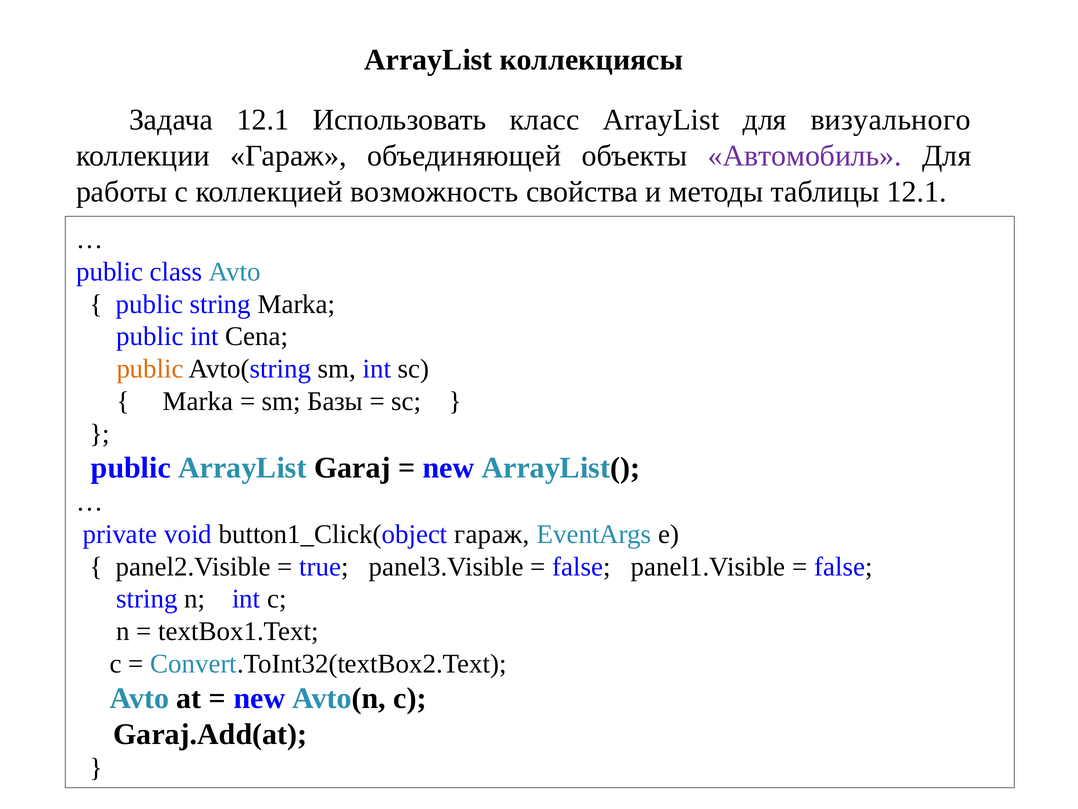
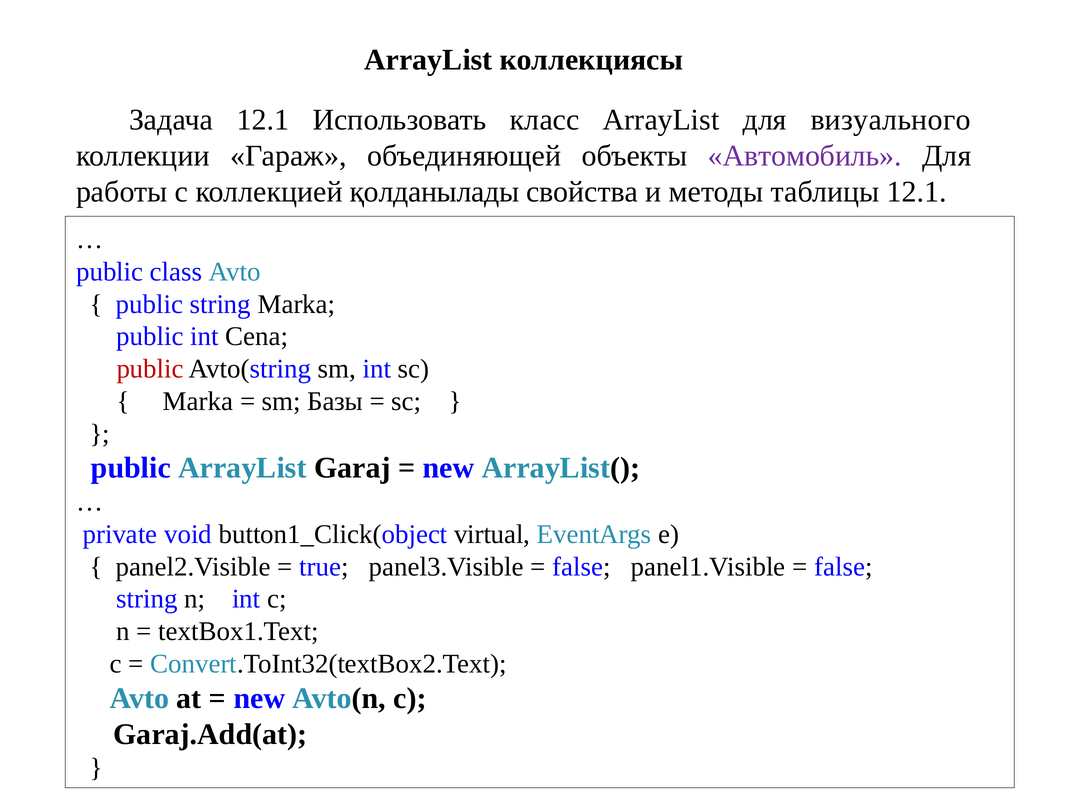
возможность: возможность -> қолданылады
public at (150, 369) colour: orange -> red
button1_Click(object гараж: гараж -> virtual
